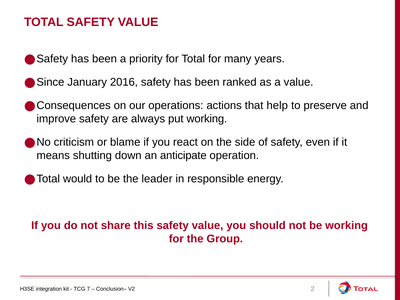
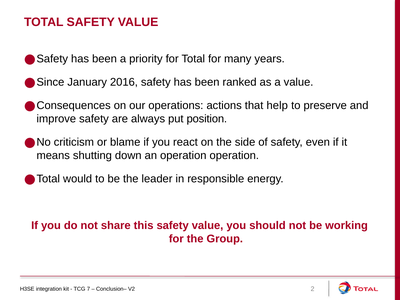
put working: working -> position
an anticipate: anticipate -> operation
